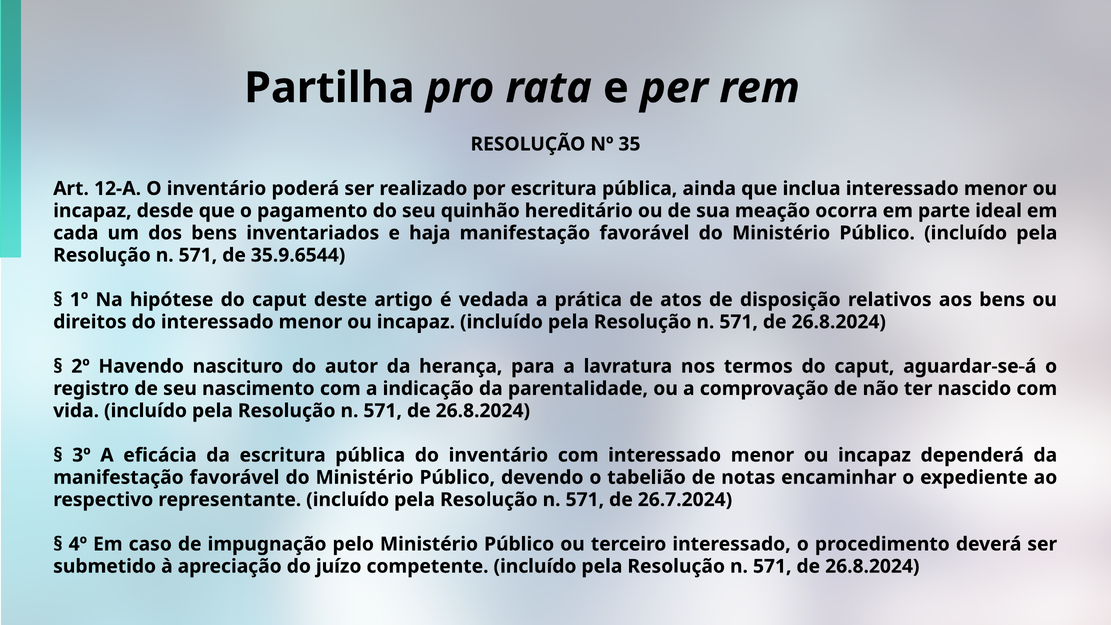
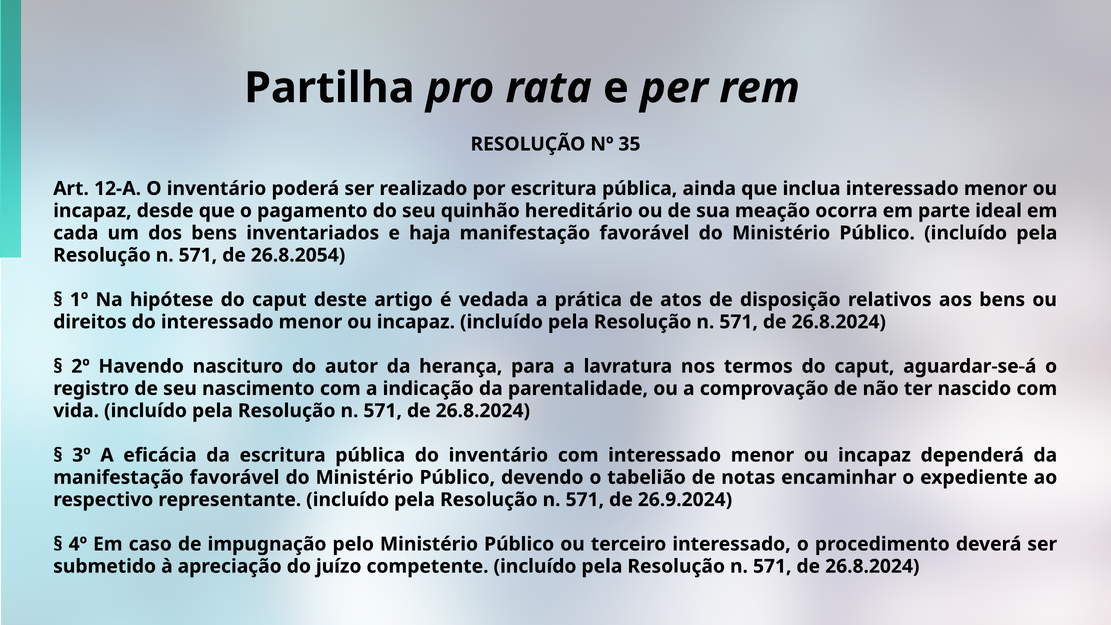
35.9.6544: 35.9.6544 -> 26.8.2054
26.7.2024: 26.7.2024 -> 26.9.2024
